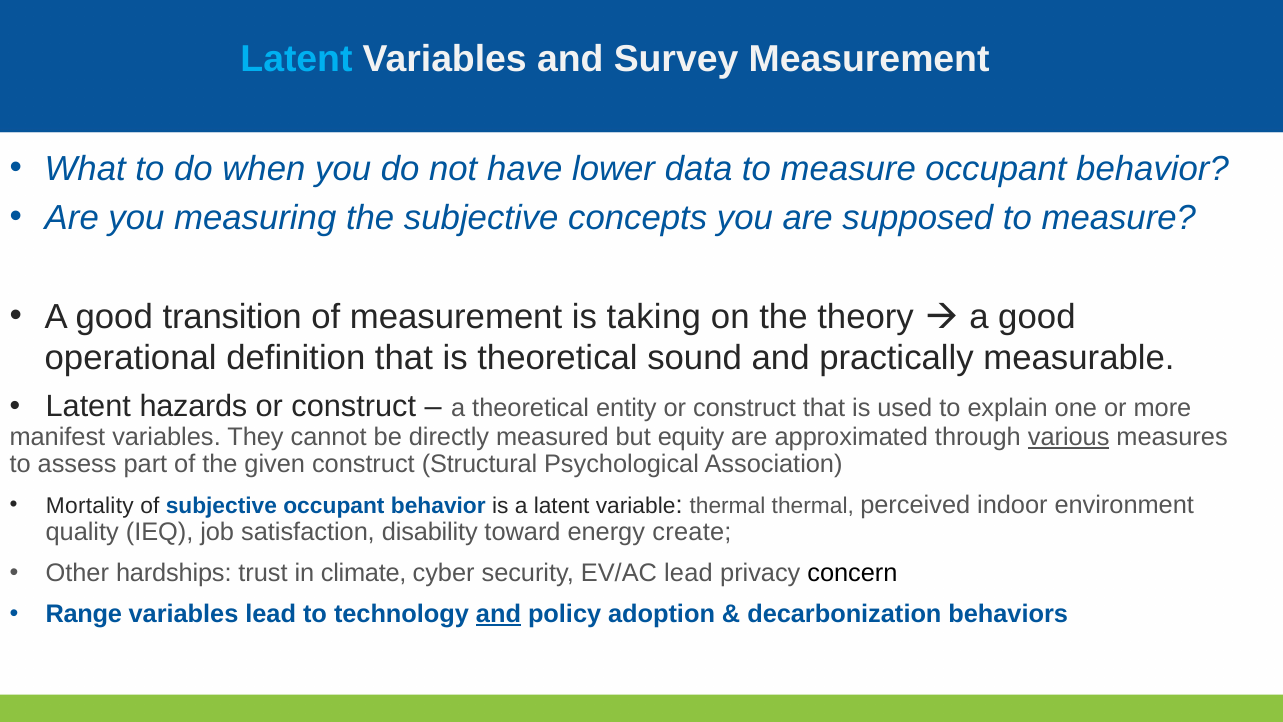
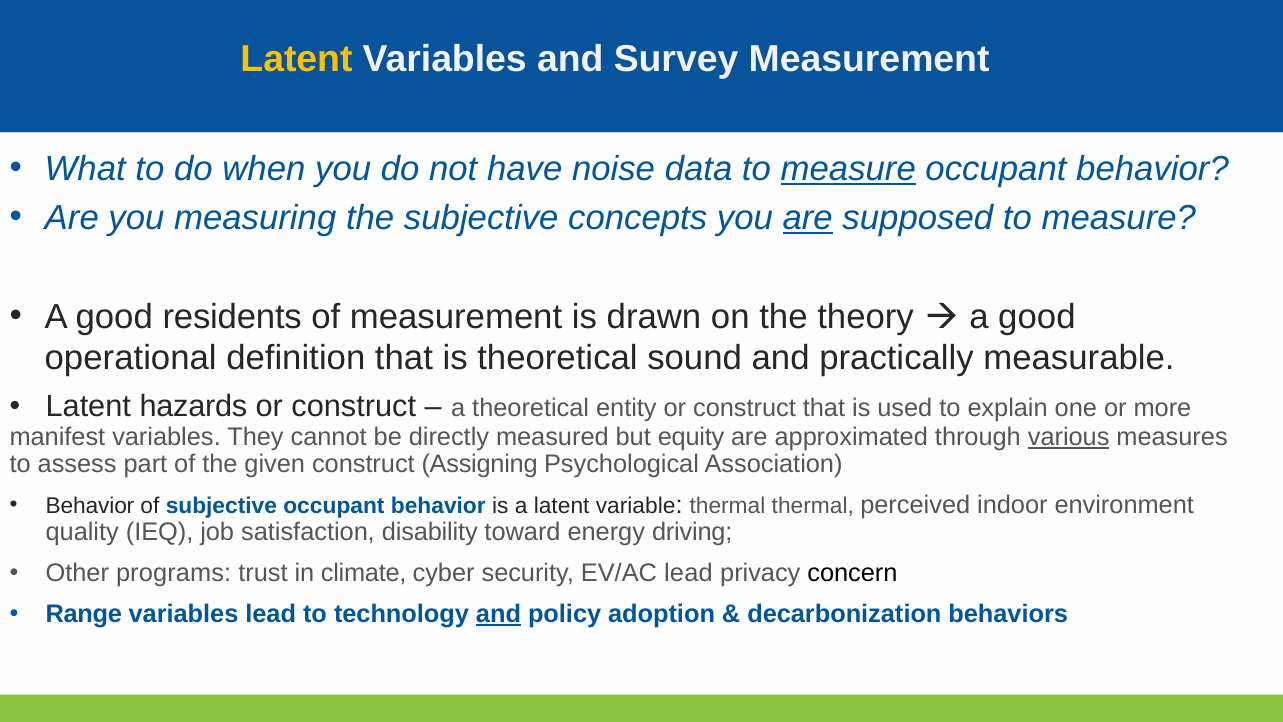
Latent at (296, 59) colour: light blue -> yellow
lower: lower -> noise
measure at (848, 169) underline: none -> present
are at (808, 218) underline: none -> present
transition: transition -> residents
taking: taking -> drawn
Structural: Structural -> Assigning
Mortality at (90, 506): Mortality -> Behavior
create: create -> driving
hardships: hardships -> programs
